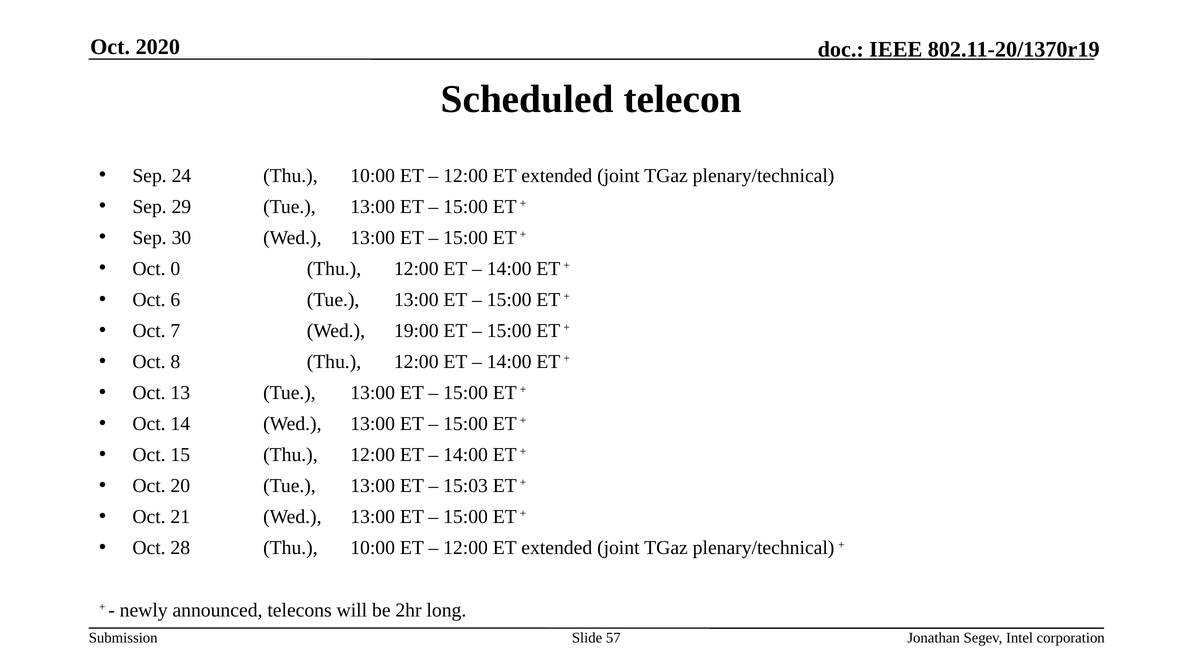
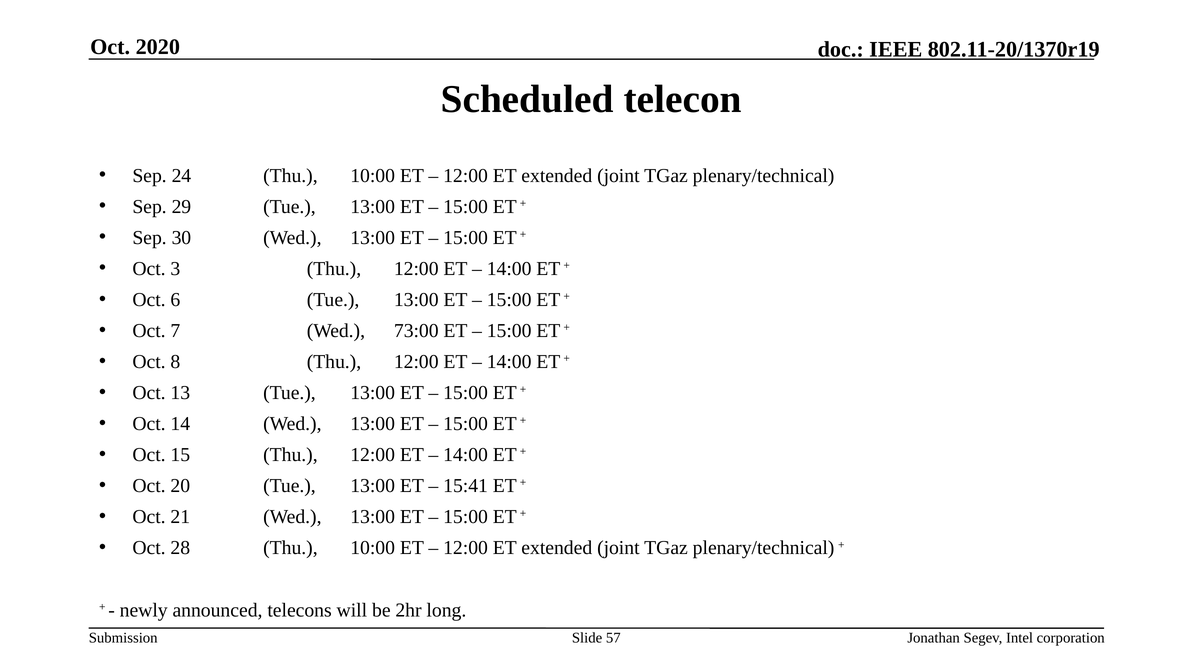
0: 0 -> 3
19:00: 19:00 -> 73:00
15:03: 15:03 -> 15:41
